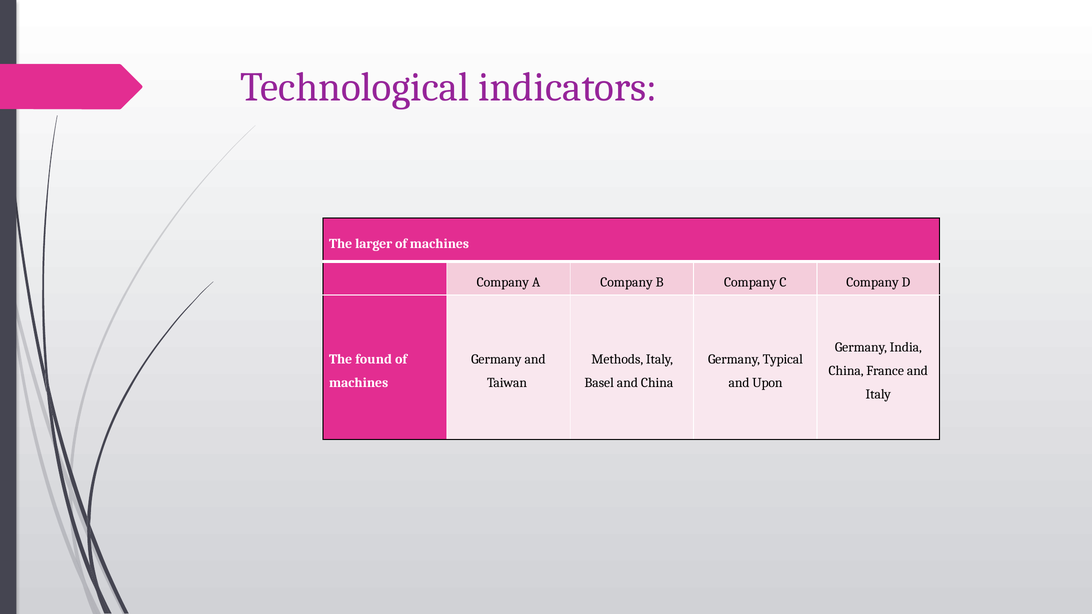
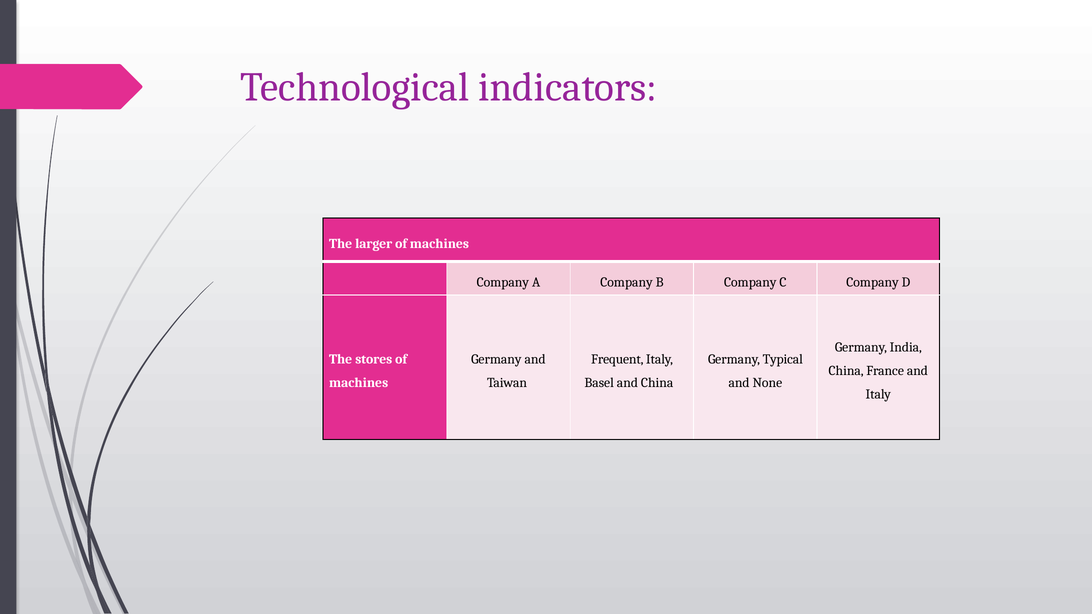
found: found -> stores
Methods: Methods -> Frequent
Upon: Upon -> None
